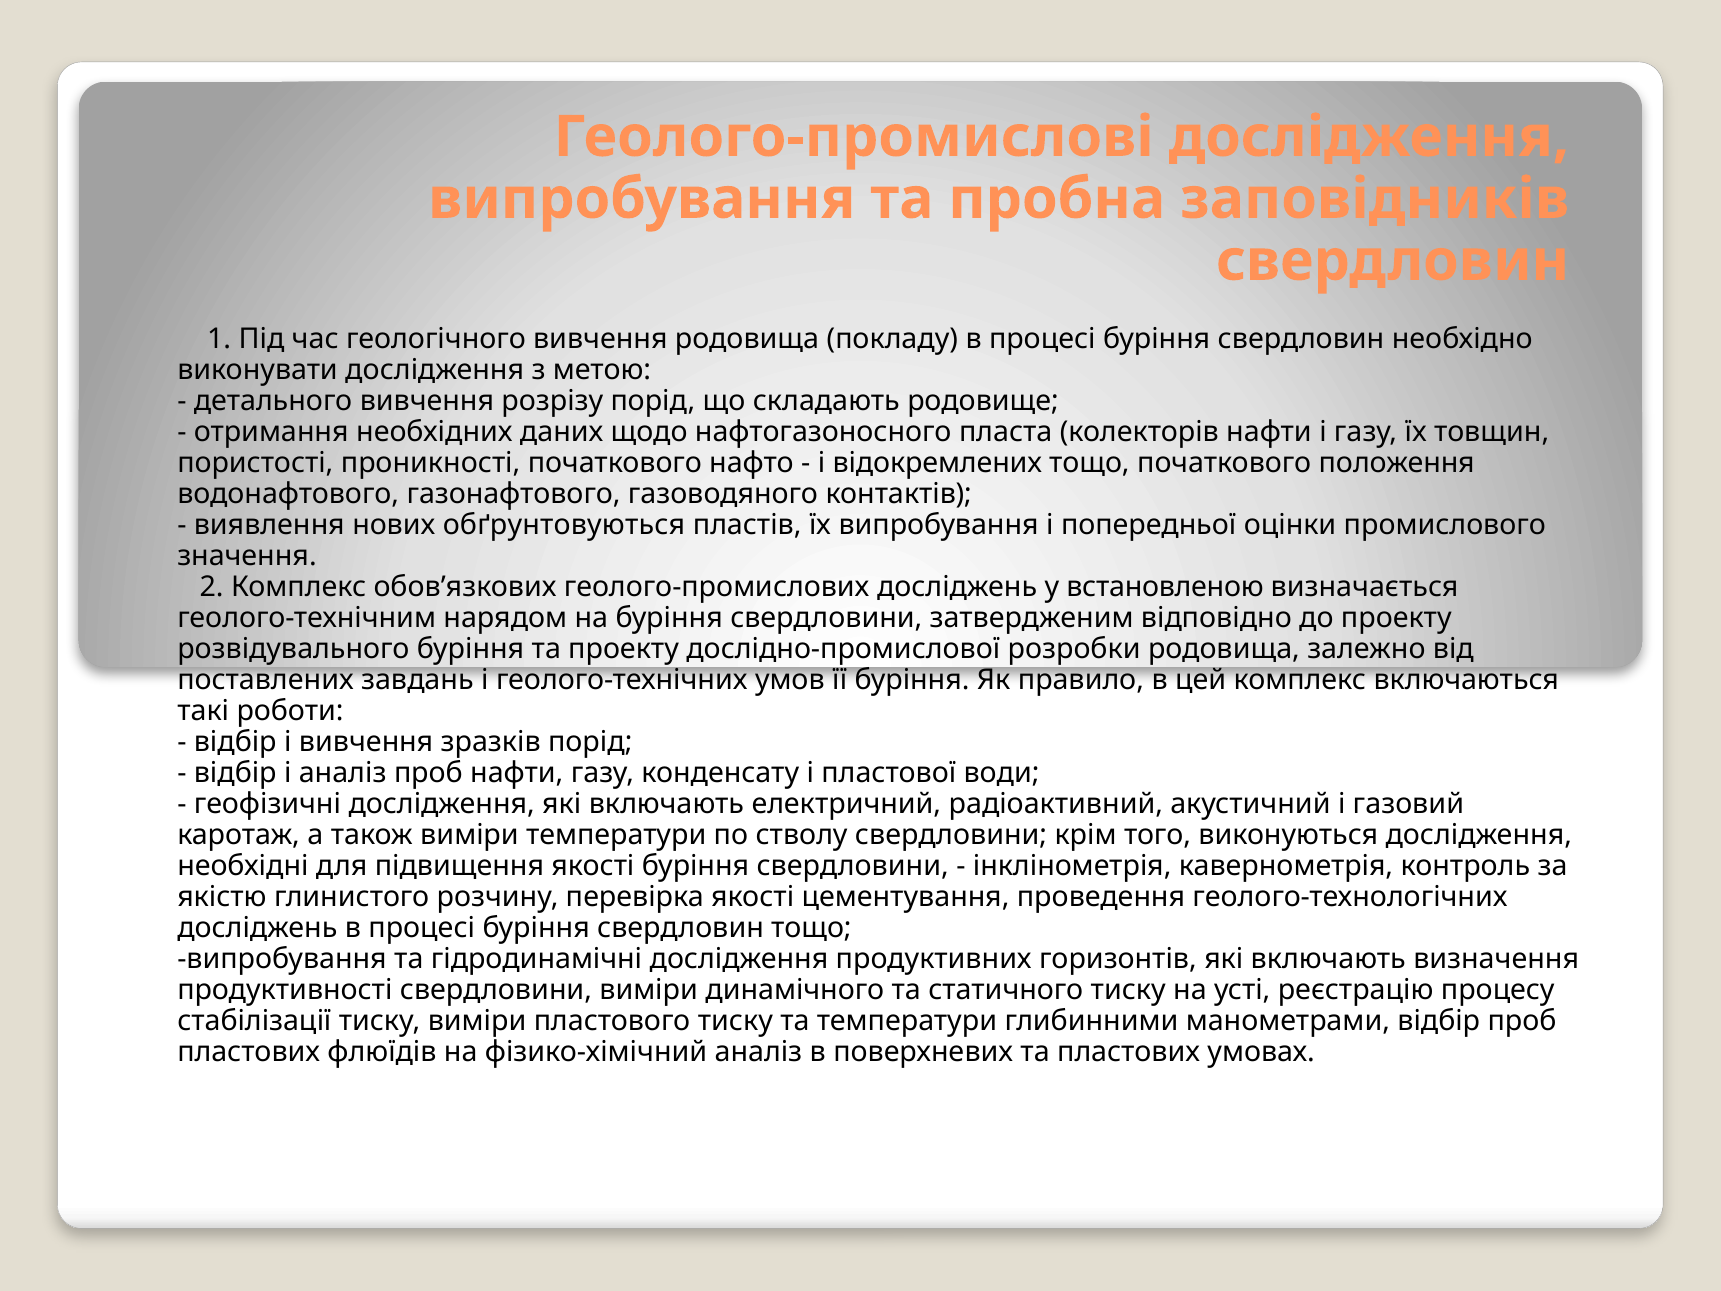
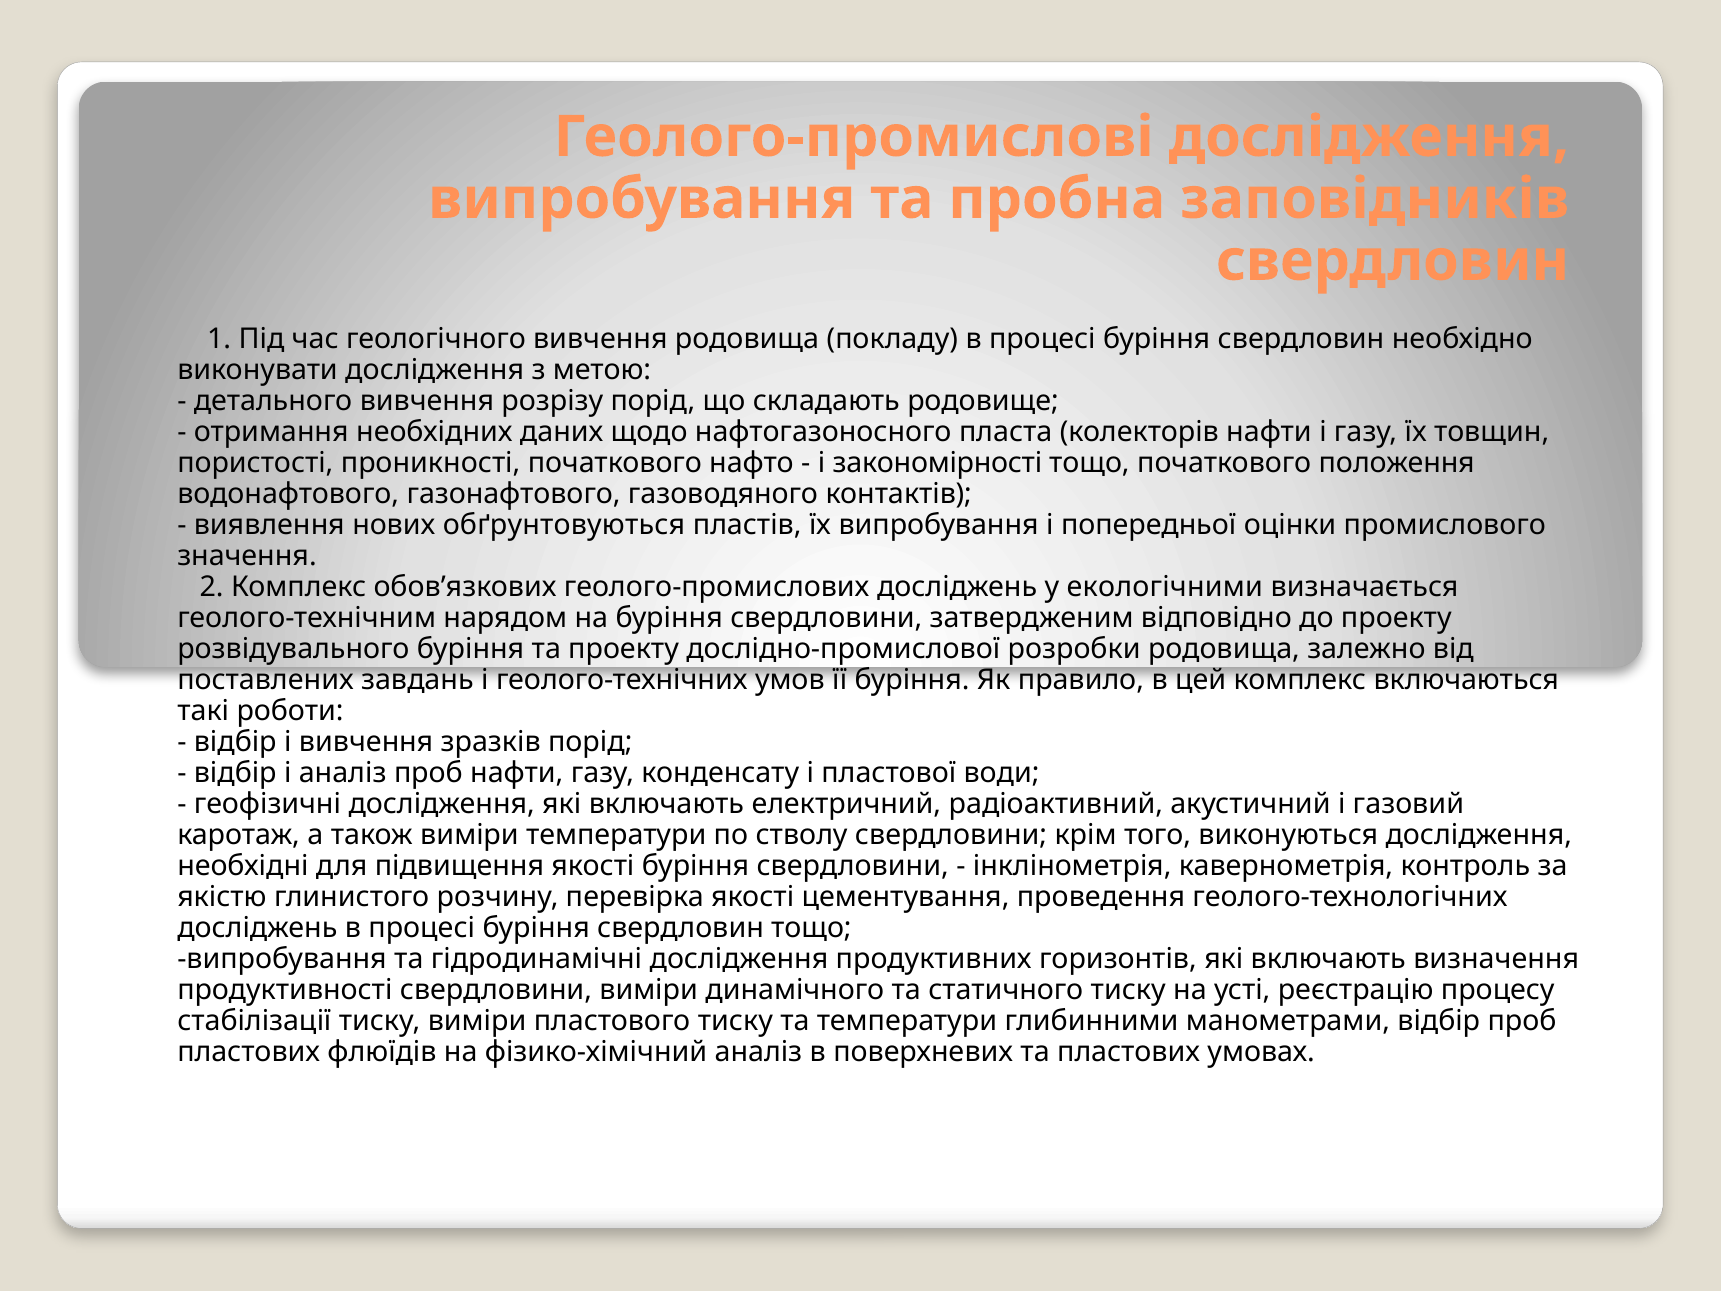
відокремлених: відокремлених -> закономірності
встановленою: встановленою -> екологічними
